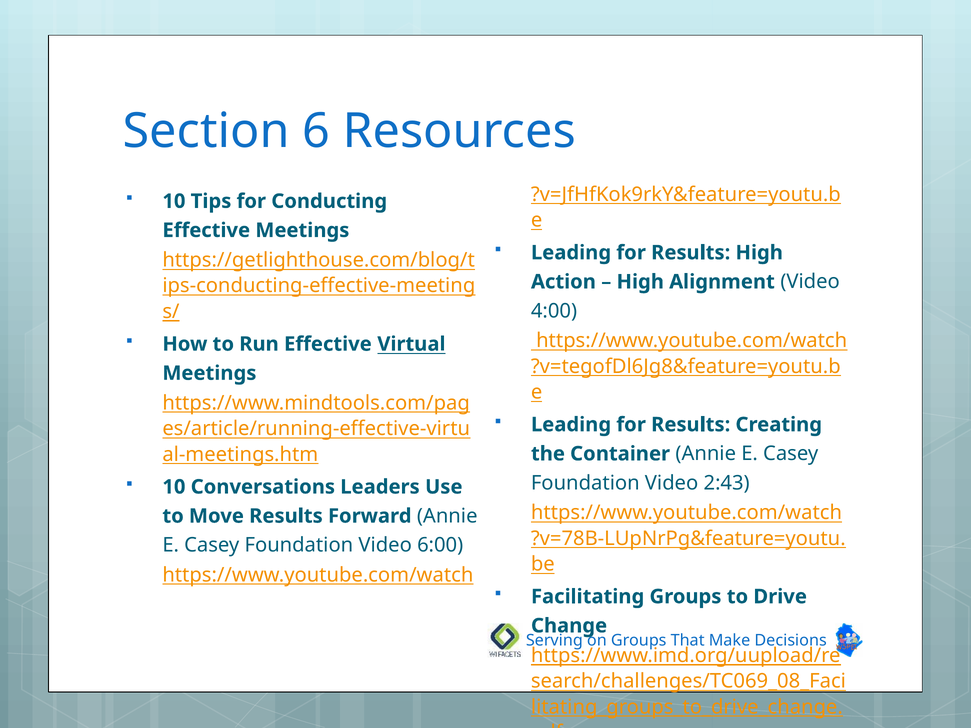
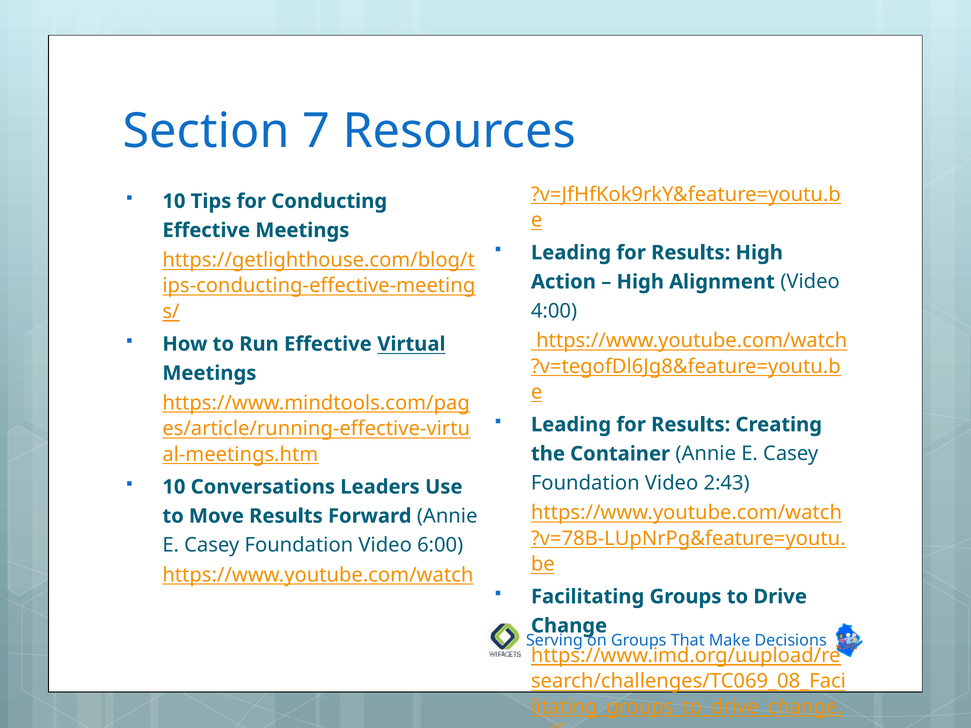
6: 6 -> 7
